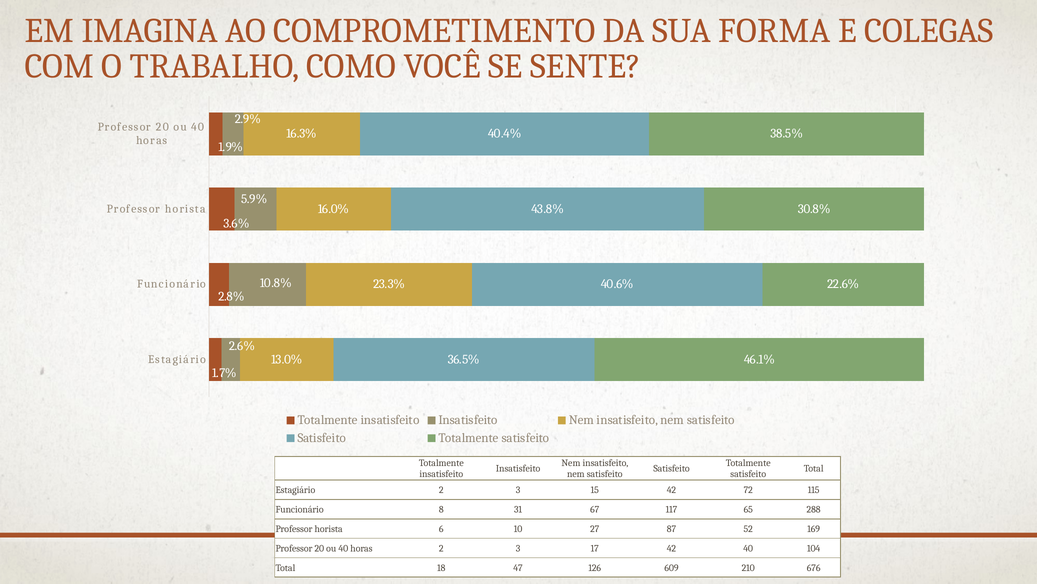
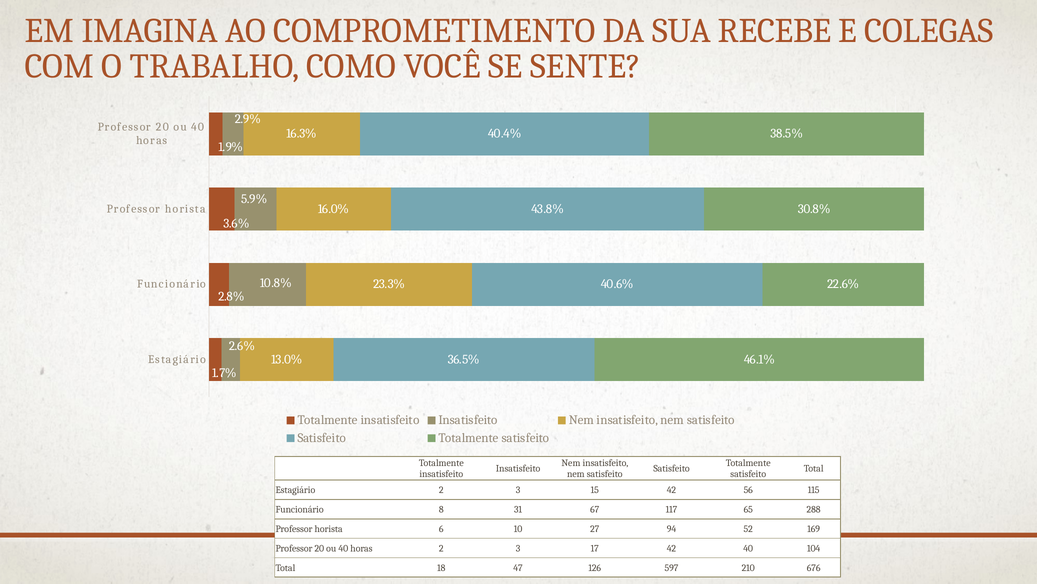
FORMA: FORMA -> RECEBE
72: 72 -> 56
87: 87 -> 94
609: 609 -> 597
